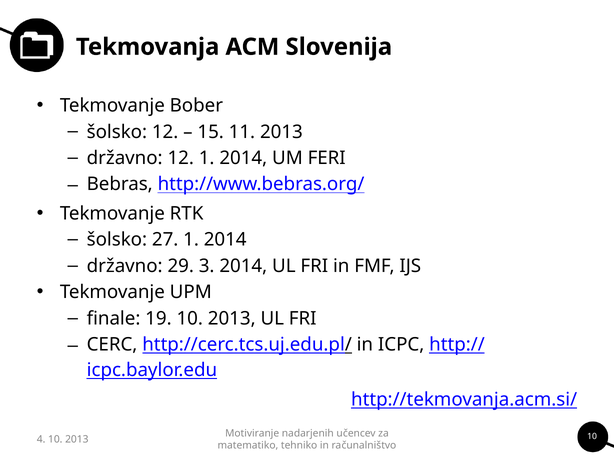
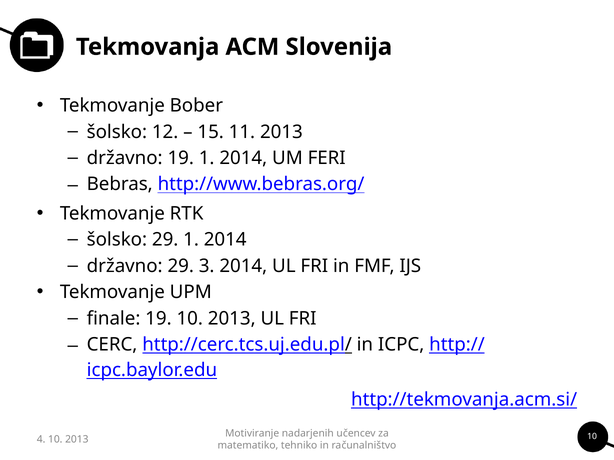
državno 12: 12 -> 19
šolsko 27: 27 -> 29
